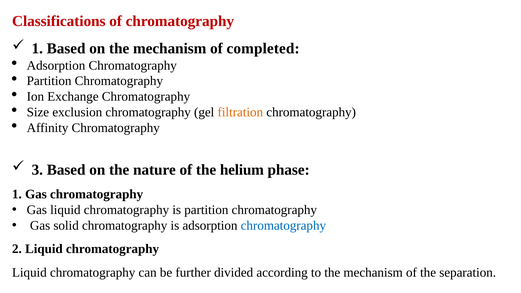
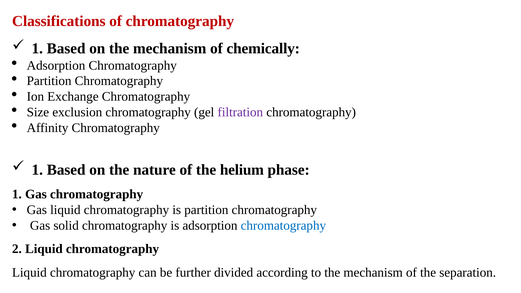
completed: completed -> chemically
filtration colour: orange -> purple
3 at (37, 170): 3 -> 1
